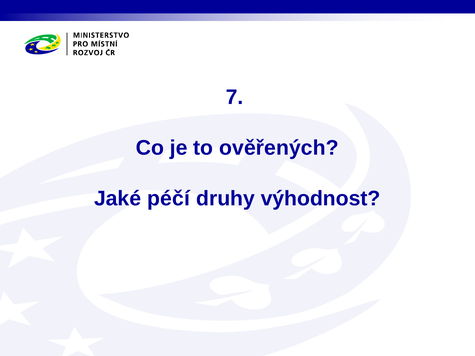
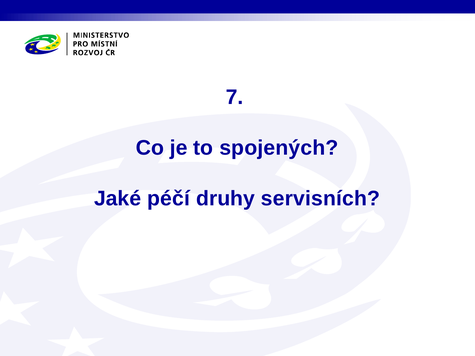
ověřených: ověřených -> spojených
výhodnost: výhodnost -> servisních
